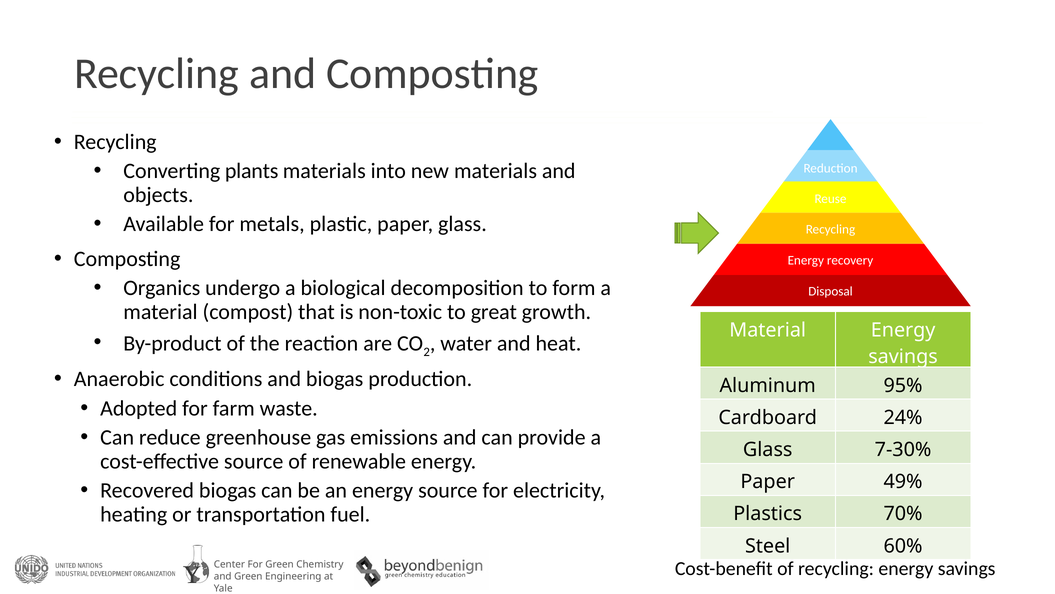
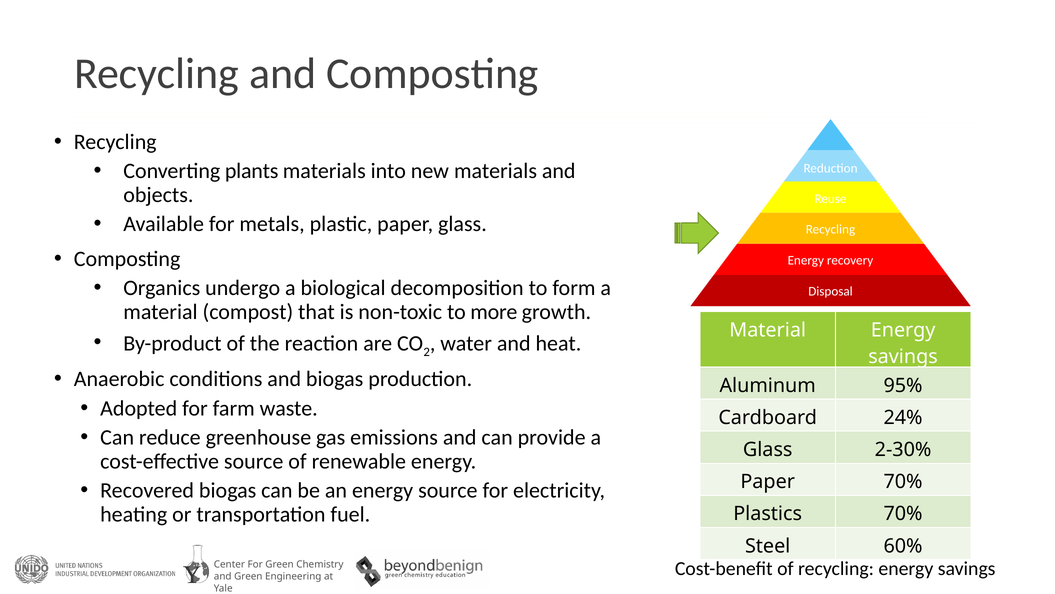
great: great -> more
7-30%: 7-30% -> 2-30%
Paper 49%: 49% -> 70%
